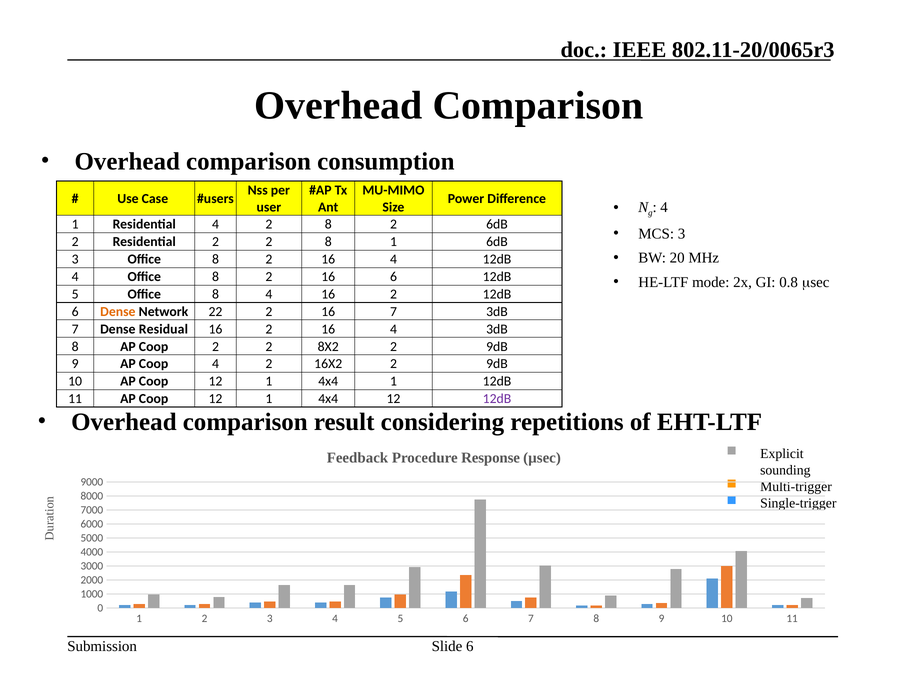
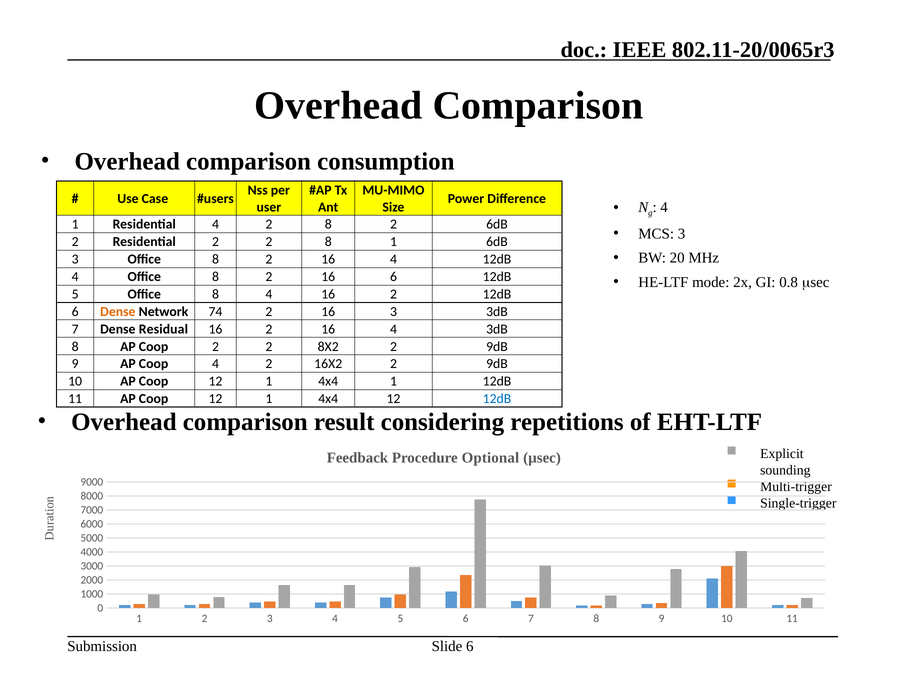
22: 22 -> 74
16 7: 7 -> 3
12dB at (497, 399) colour: purple -> blue
Response: Response -> Optional
